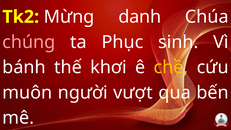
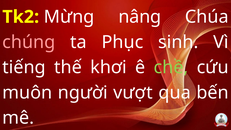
danh: danh -> nâng
bánh: bánh -> tiếng
chề colour: yellow -> light green
